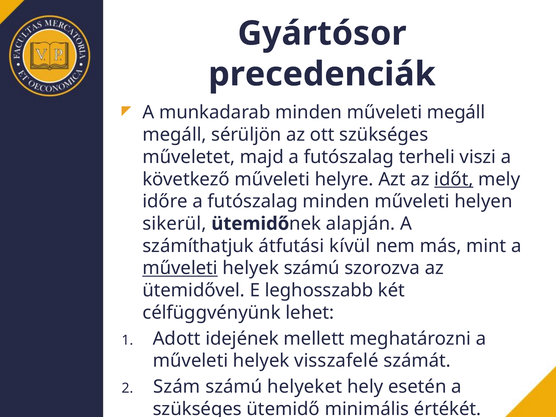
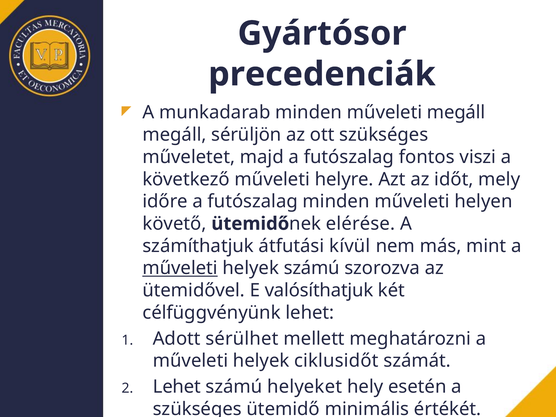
terheli: terheli -> fontos
időt underline: present -> none
sikerül: sikerül -> követő
alapján: alapján -> elérése
leghosszabb: leghosszabb -> valósíthatjuk
idejének: idejének -> sérülhet
visszafelé: visszafelé -> ciklusidőt
Szám at (177, 387): Szám -> Lehet
